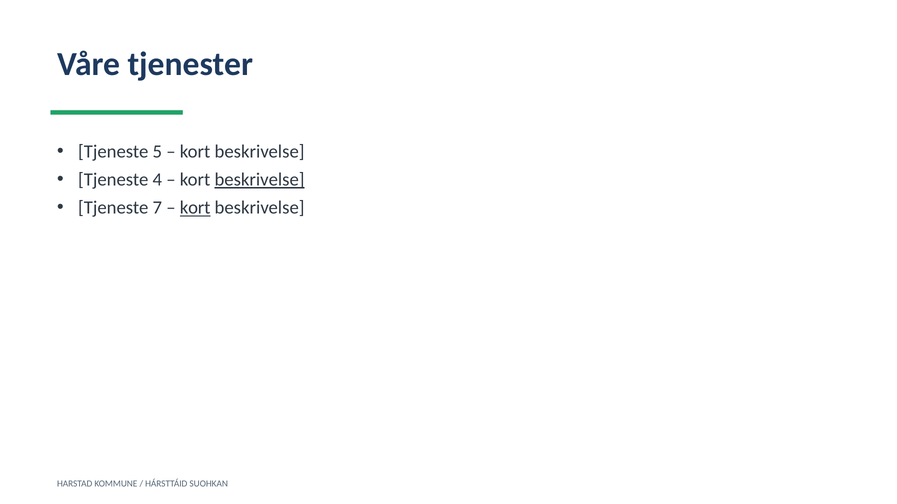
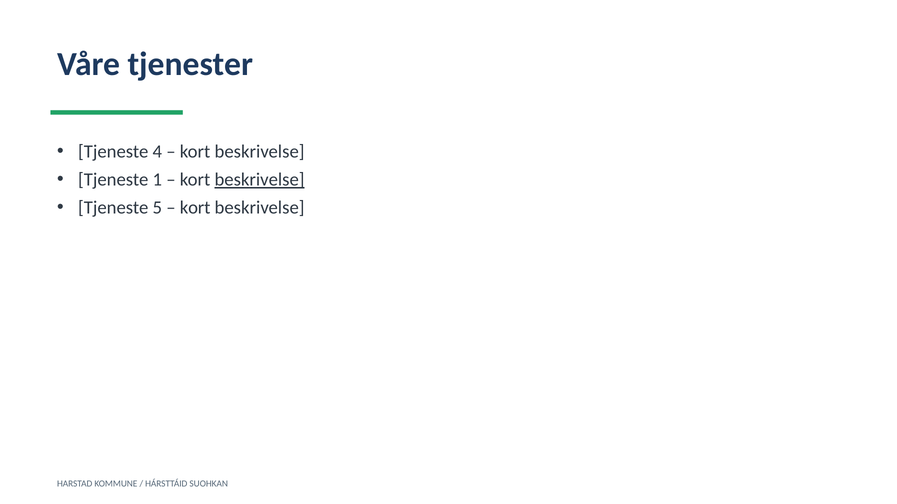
5: 5 -> 4
4: 4 -> 1
7: 7 -> 5
kort at (195, 208) underline: present -> none
